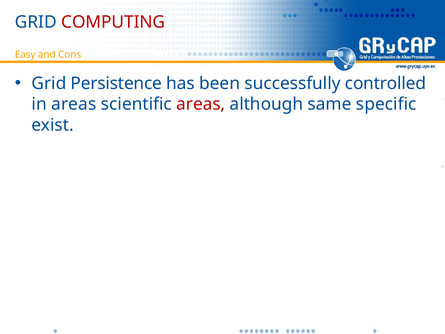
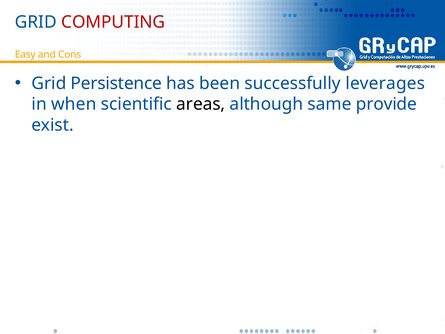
controlled: controlled -> leverages
in areas: areas -> when
areas at (201, 104) colour: red -> black
specific: specific -> provide
